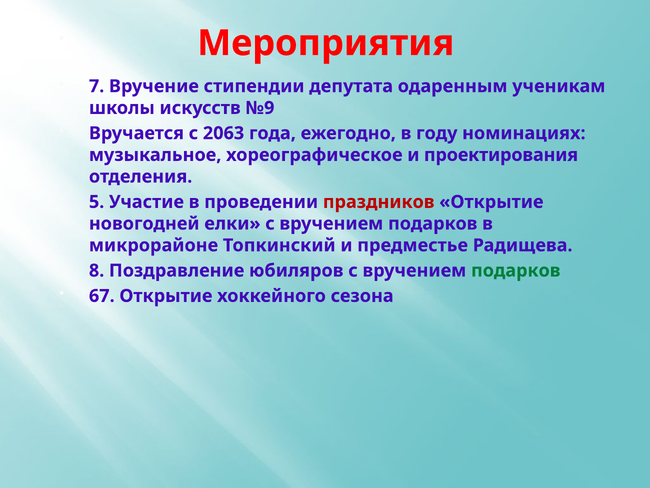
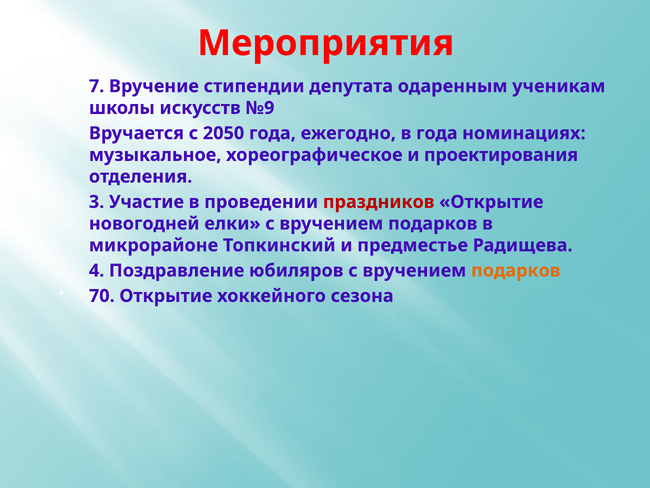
2063: 2063 -> 2050
в году: году -> года
5: 5 -> 3
8: 8 -> 4
подарков at (516, 270) colour: green -> orange
67: 67 -> 70
